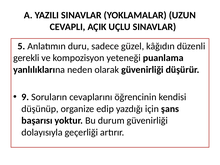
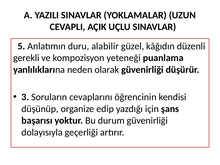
sadece: sadece -> alabilir
9: 9 -> 3
